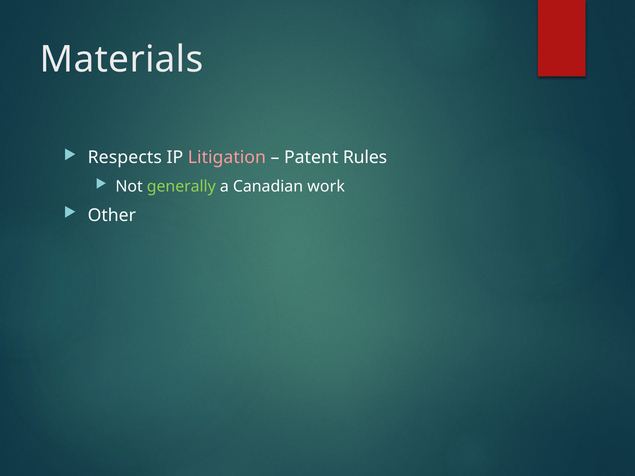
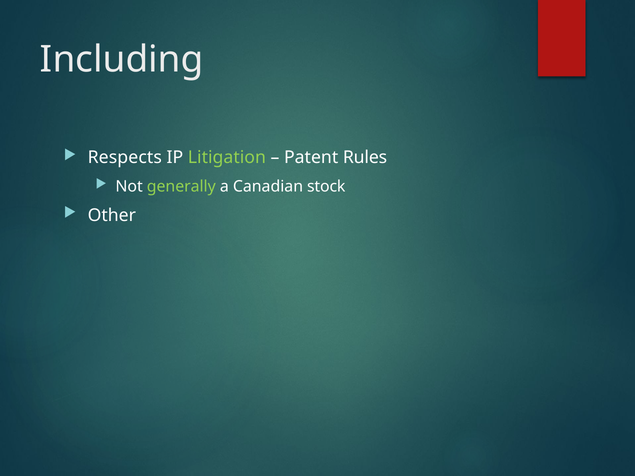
Materials: Materials -> Including
Litigation colour: pink -> light green
work: work -> stock
